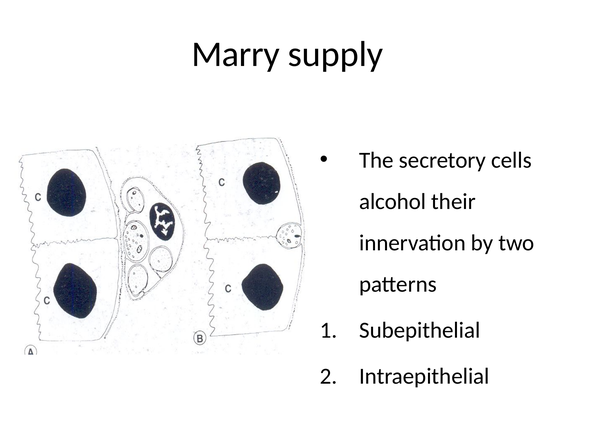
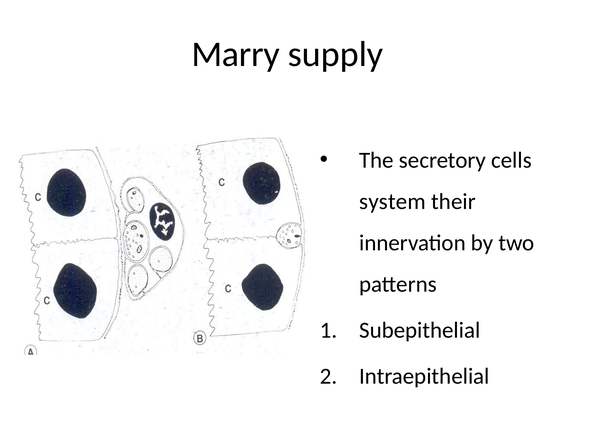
alcohol: alcohol -> system
